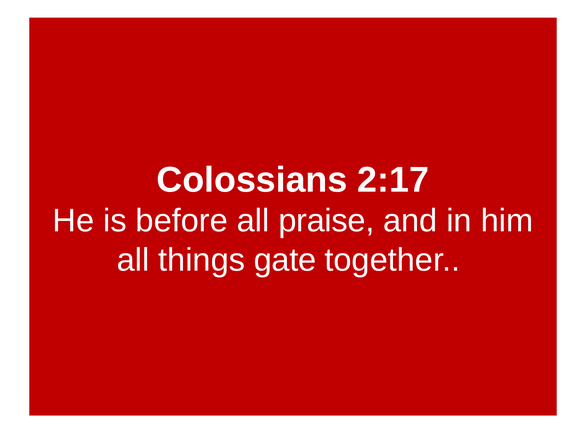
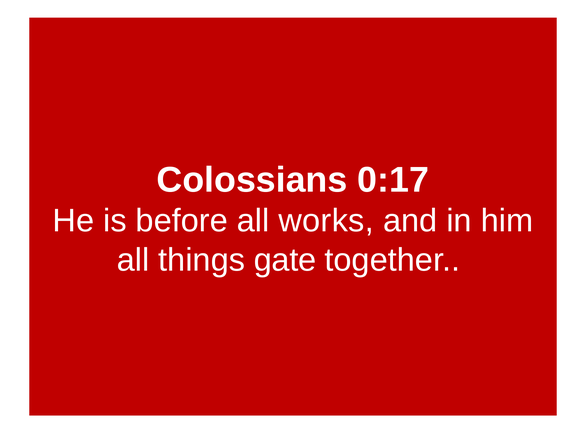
2:17: 2:17 -> 0:17
praise: praise -> works
